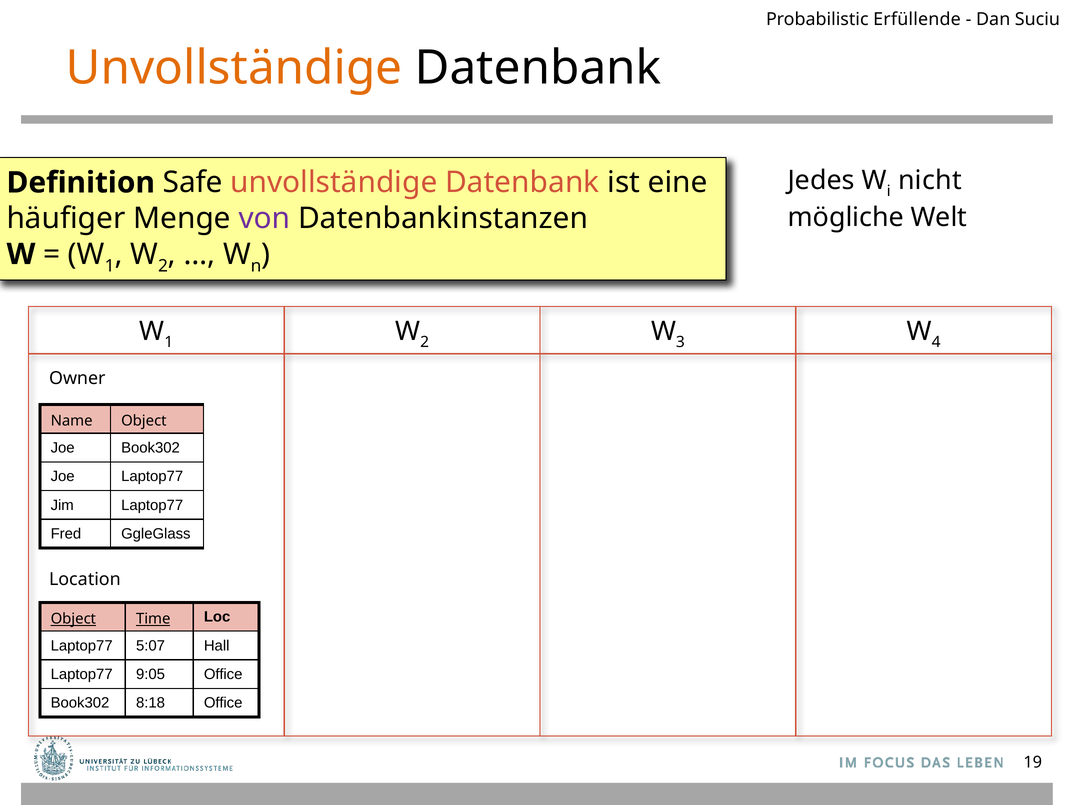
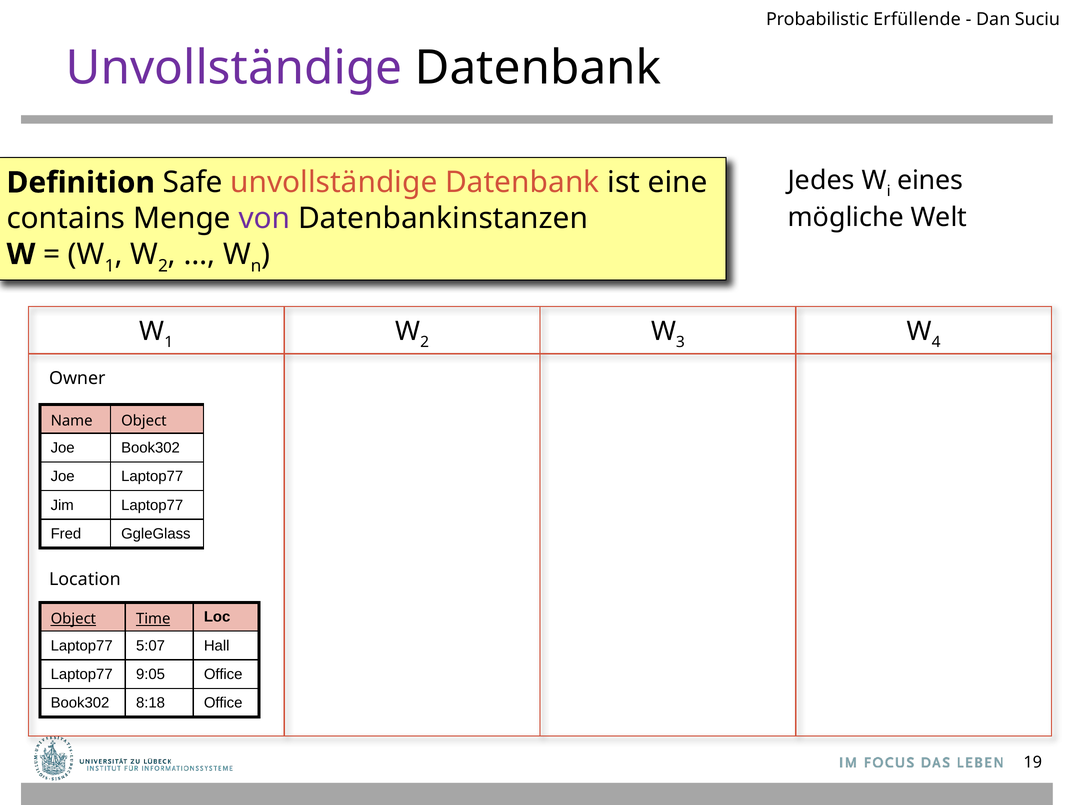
Unvollständige at (234, 68) colour: orange -> purple
nicht: nicht -> eines
häufiger: häufiger -> contains
